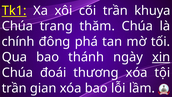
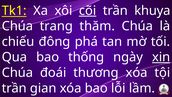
cõi underline: none -> present
chính: chính -> chiếu
thánh: thánh -> thống
